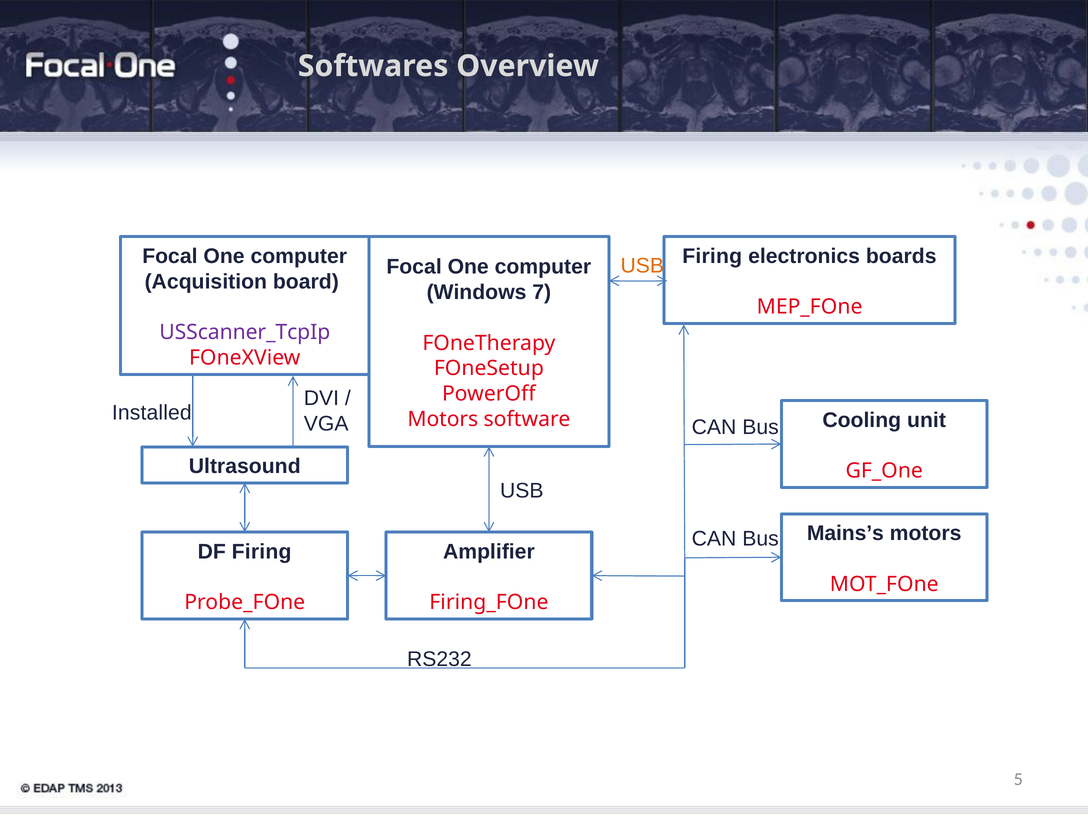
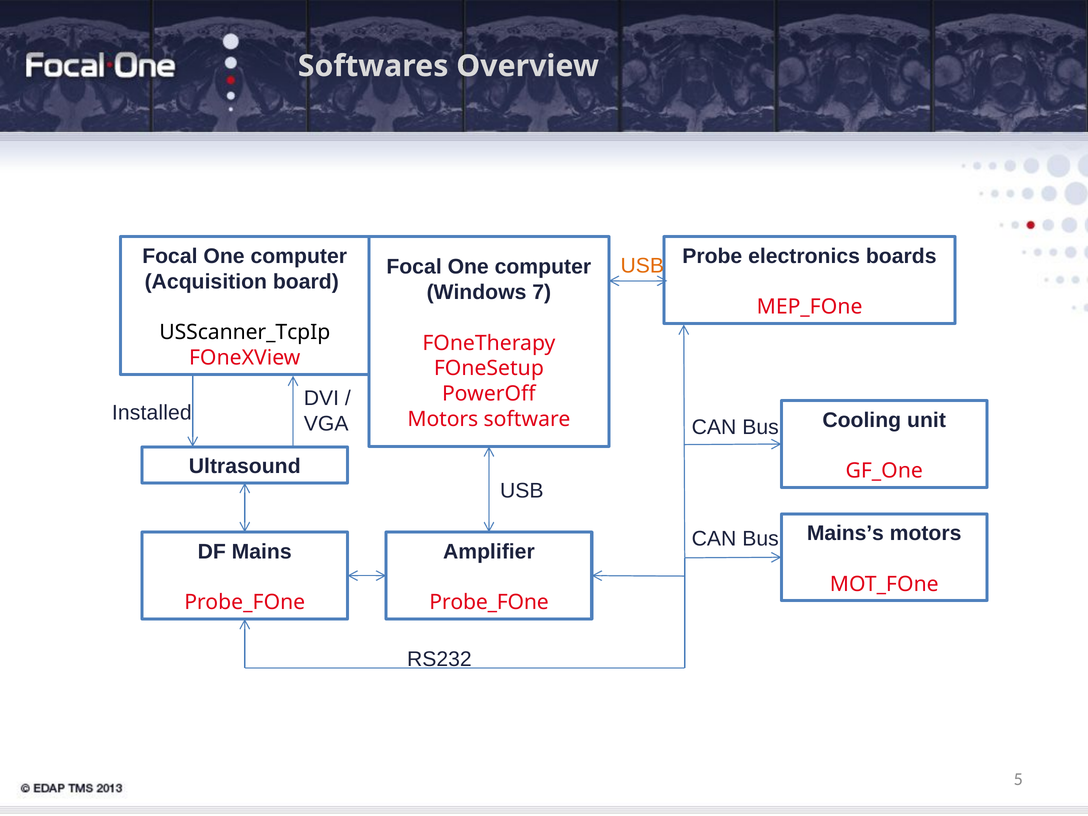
Firing at (712, 256): Firing -> Probe
USScanner_TcpIp colour: purple -> black
DF Firing: Firing -> Mains
Firing_FOne at (489, 603): Firing_FOne -> Probe_FOne
